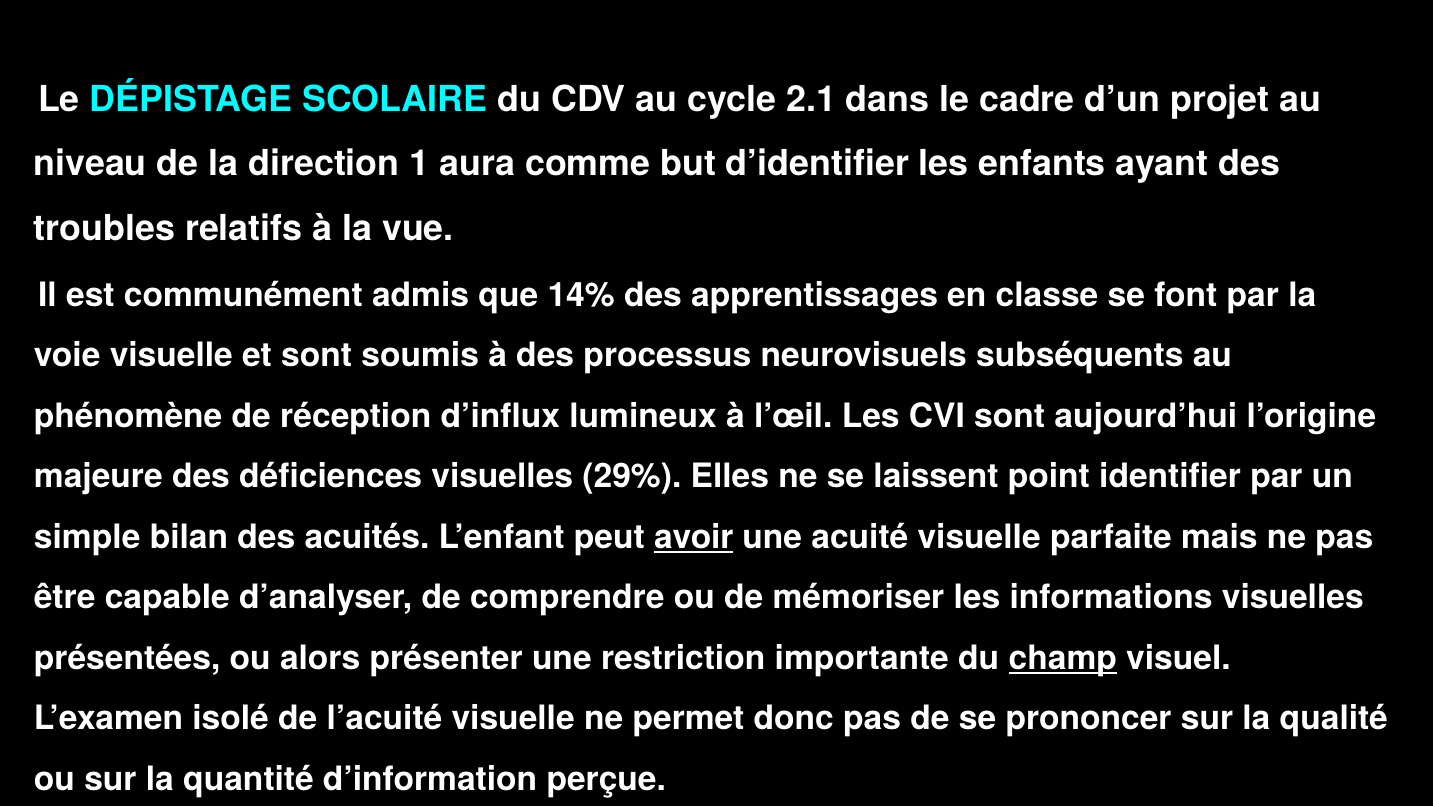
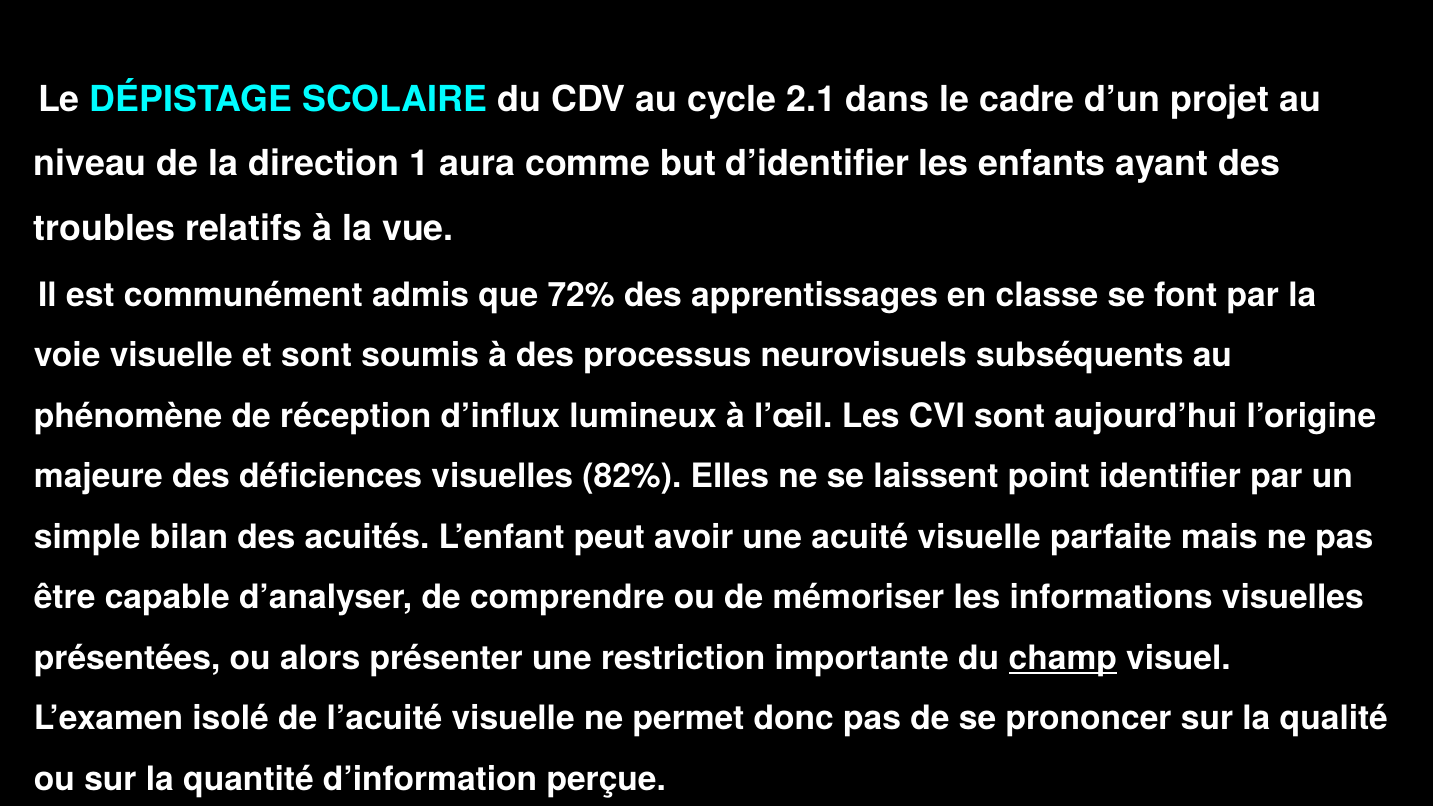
14%: 14% -> 72%
29%: 29% -> 82%
avoir underline: present -> none
